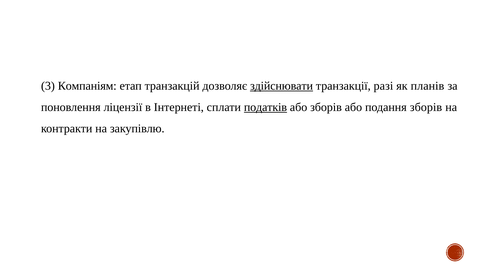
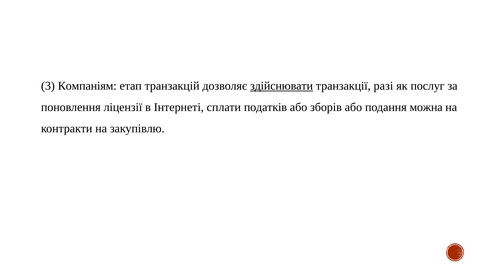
планів: планів -> послуг
податків underline: present -> none
подання зборів: зборів -> можна
